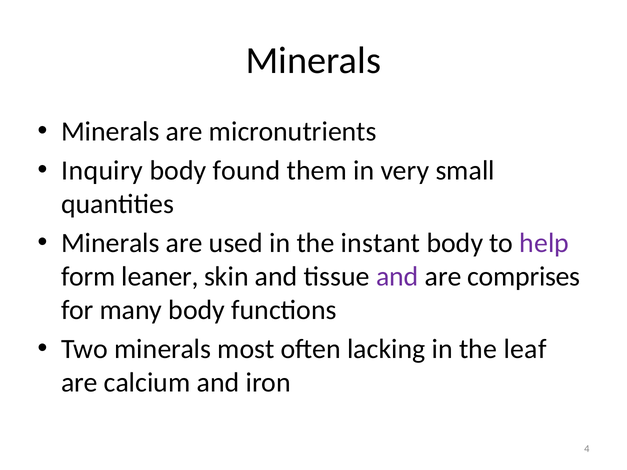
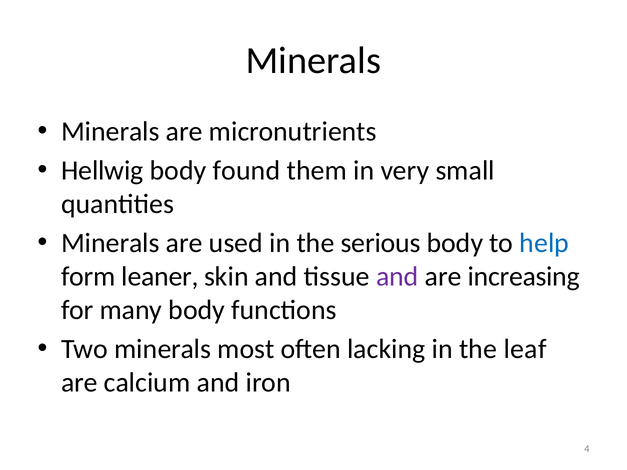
Inquiry: Inquiry -> Hellwig
instant: instant -> serious
help colour: purple -> blue
comprises: comprises -> increasing
